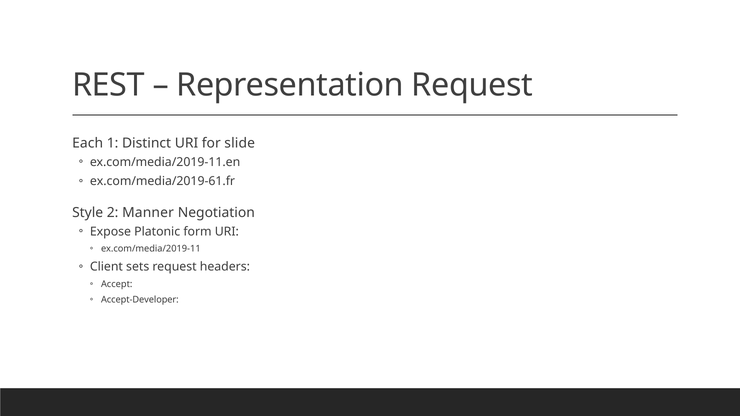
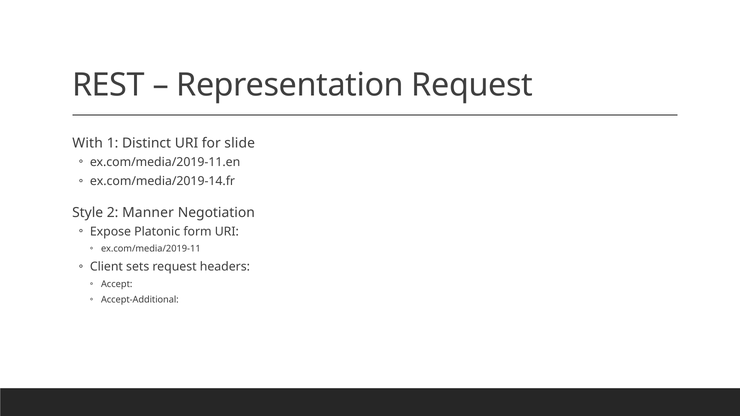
Each: Each -> With
ex.com/media/2019-61.fr: ex.com/media/2019-61.fr -> ex.com/media/2019-14.fr
Accept-Developer: Accept-Developer -> Accept-Additional
